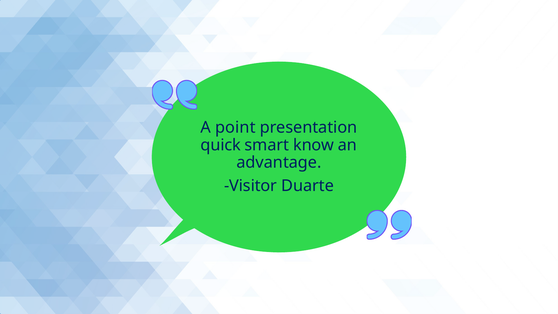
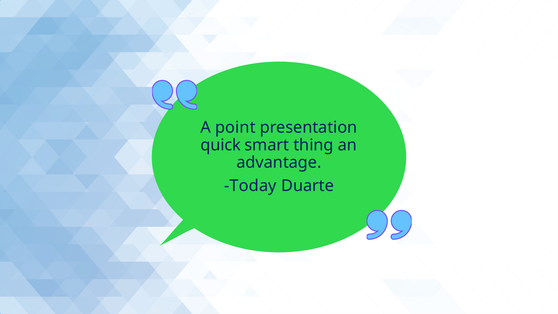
know: know -> thing
Visitor: Visitor -> Today
